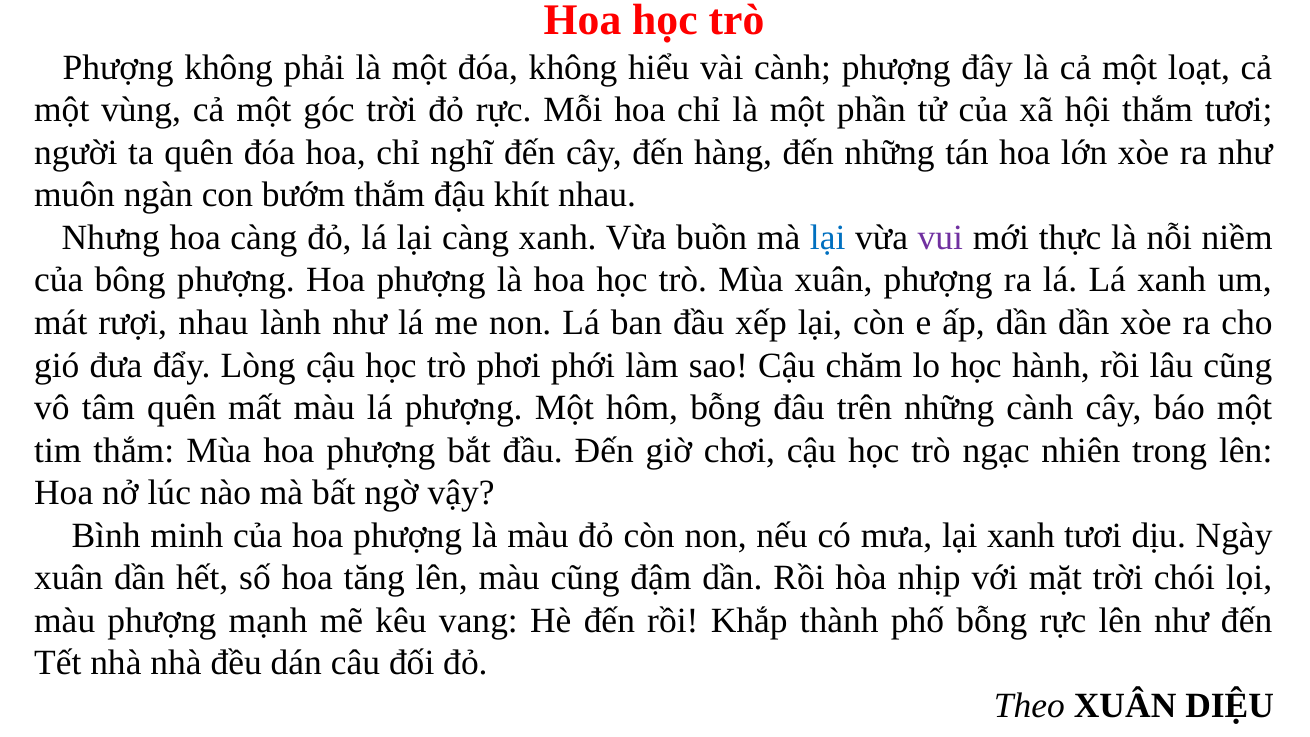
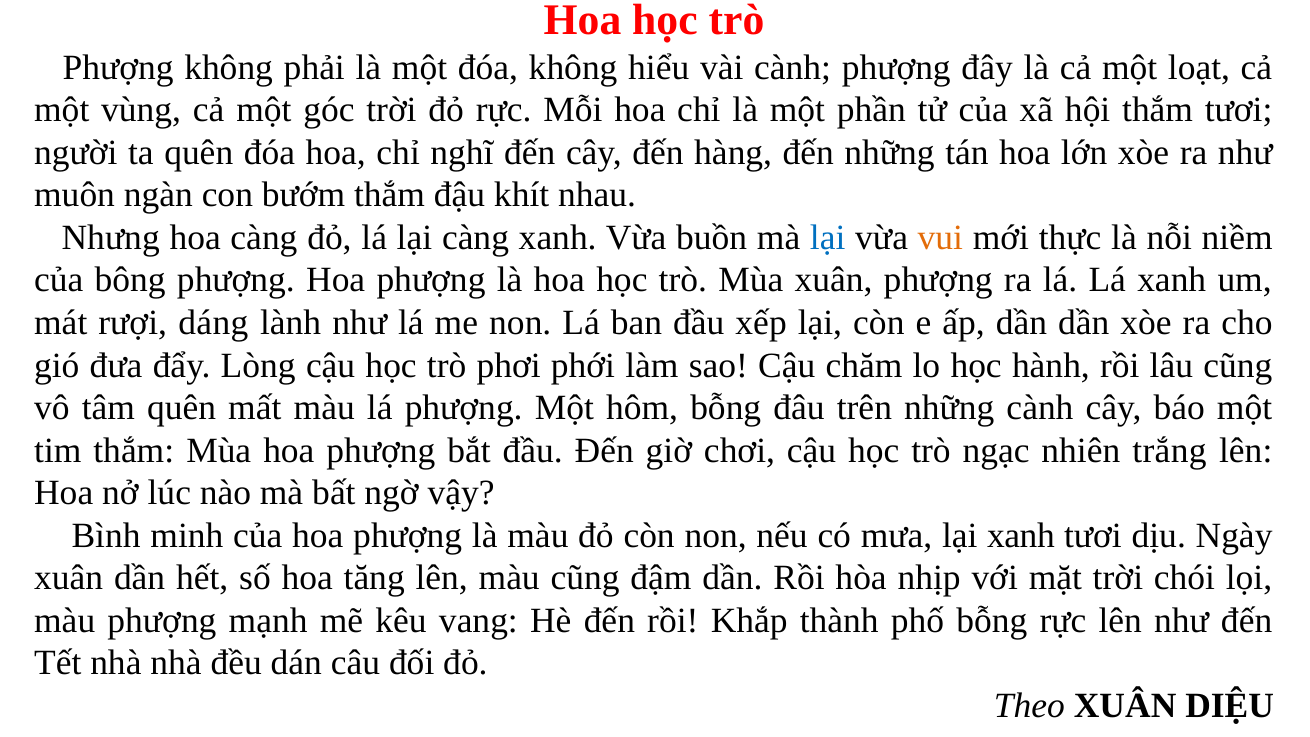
vui colour: purple -> orange
rượi nhau: nhau -> dáng
trong: trong -> trắng
